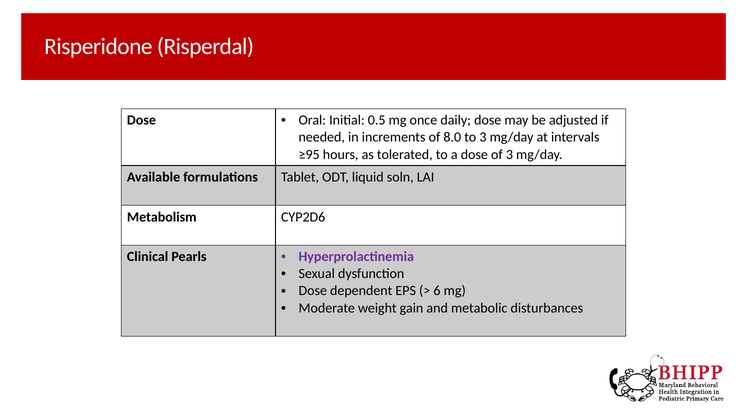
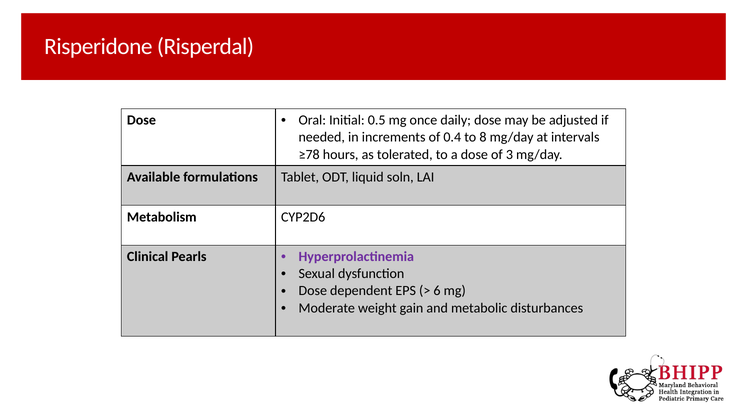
8.0: 8.0 -> 0.4
to 3: 3 -> 8
≥95: ≥95 -> ≥78
